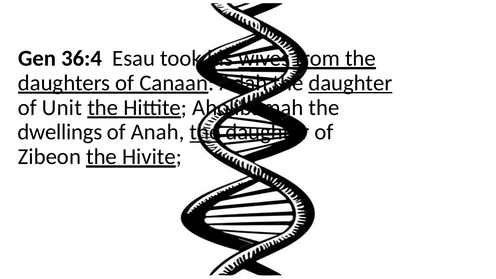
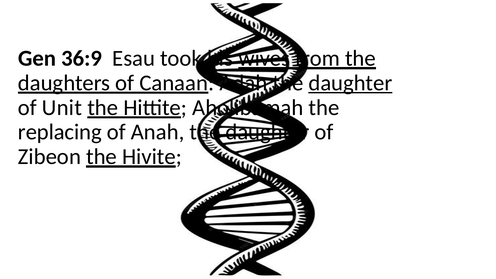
36:4: 36:4 -> 36:9
dwellings: dwellings -> replacing
the at (205, 132) underline: present -> none
